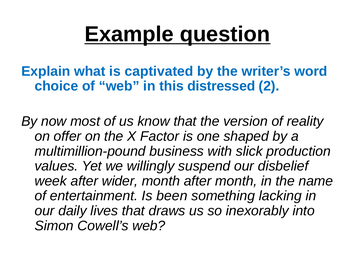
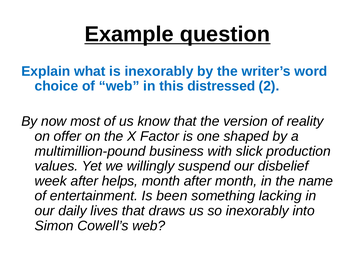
is captivated: captivated -> inexorably
wider: wider -> helps
